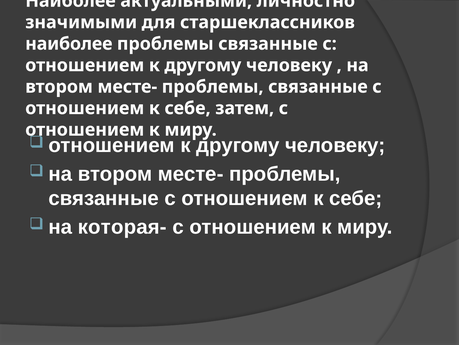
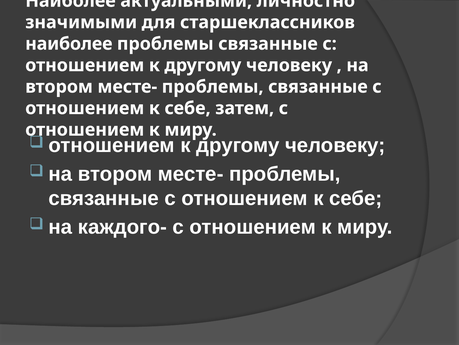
которая-: которая- -> каждого-
